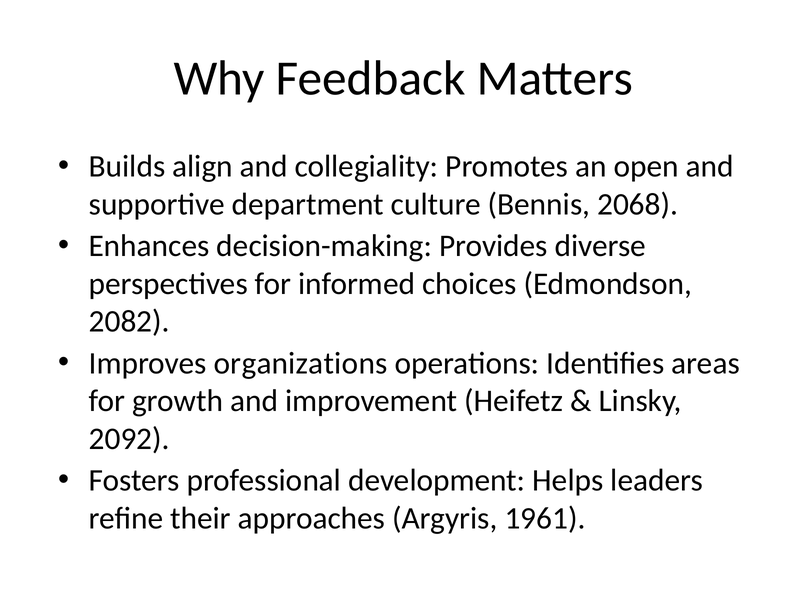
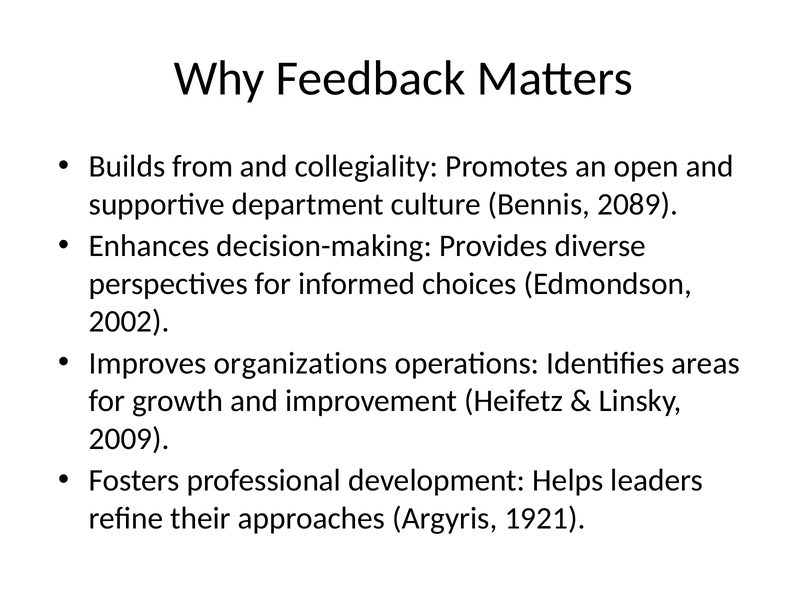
align: align -> from
2068: 2068 -> 2089
2082: 2082 -> 2002
2092: 2092 -> 2009
1961: 1961 -> 1921
